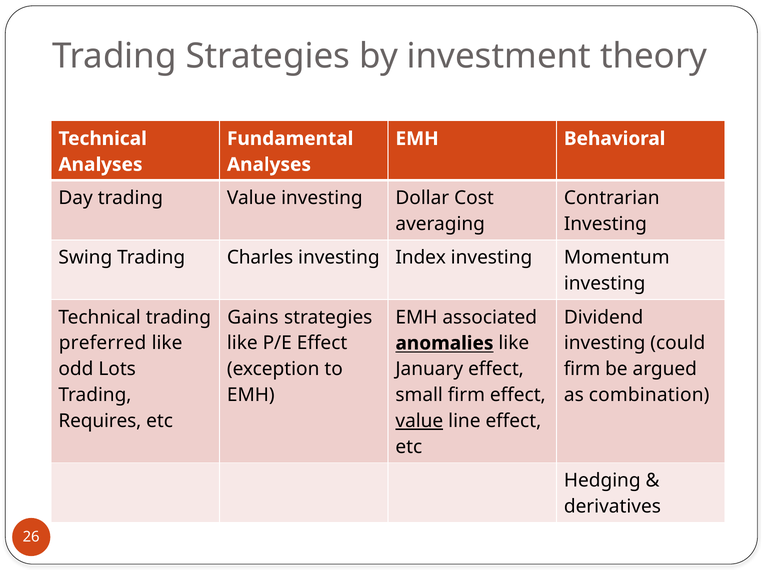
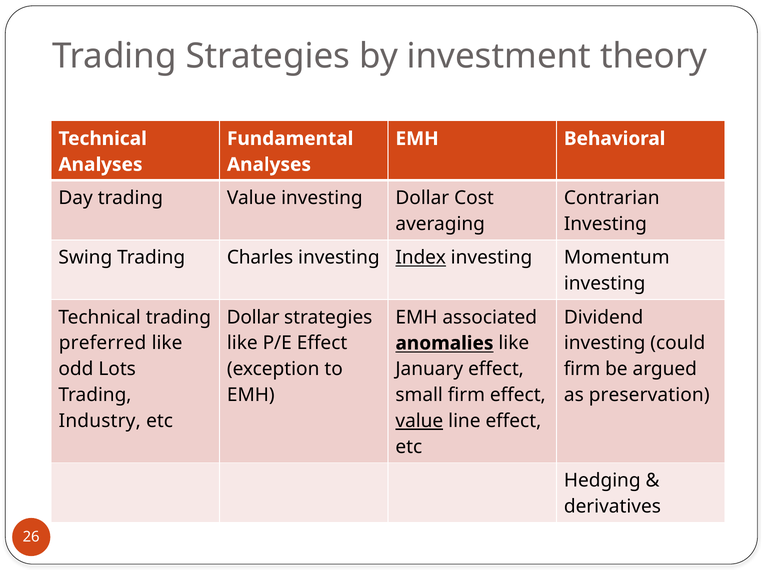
Index underline: none -> present
Gains at (253, 317): Gains -> Dollar
combination: combination -> preservation
Requires: Requires -> Industry
